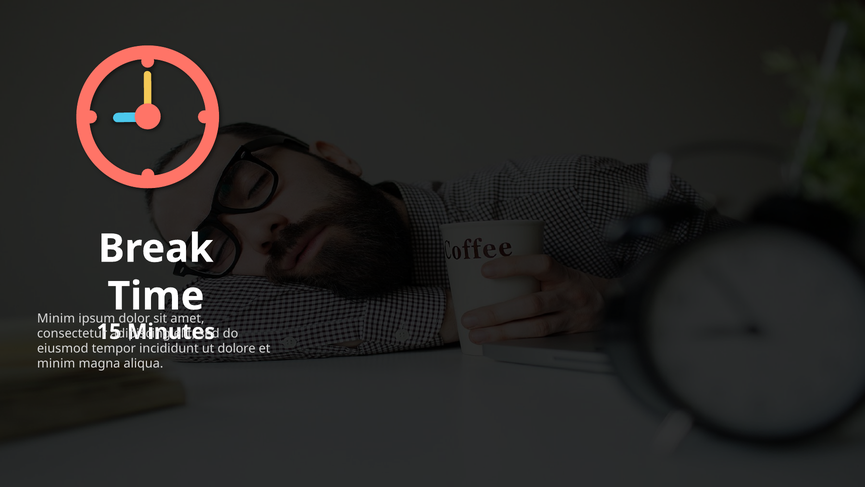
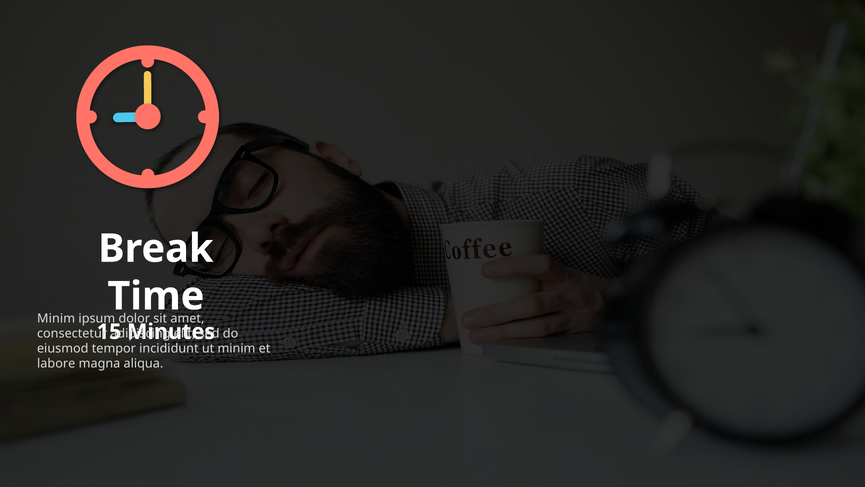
dolore at (237, 348): dolore -> minim
minim at (56, 364): minim -> labore
